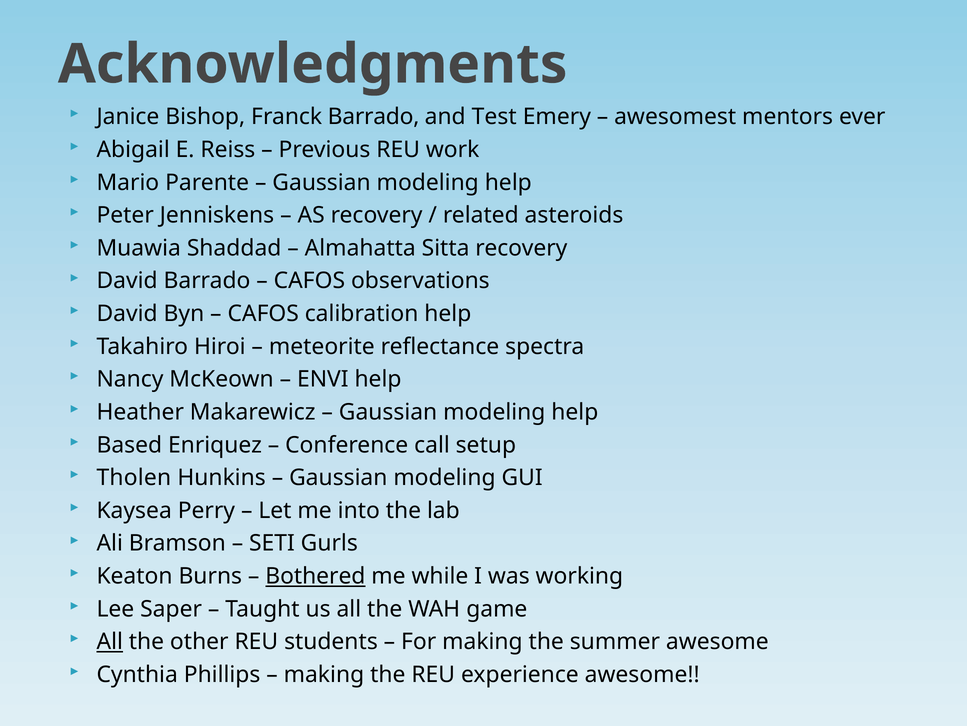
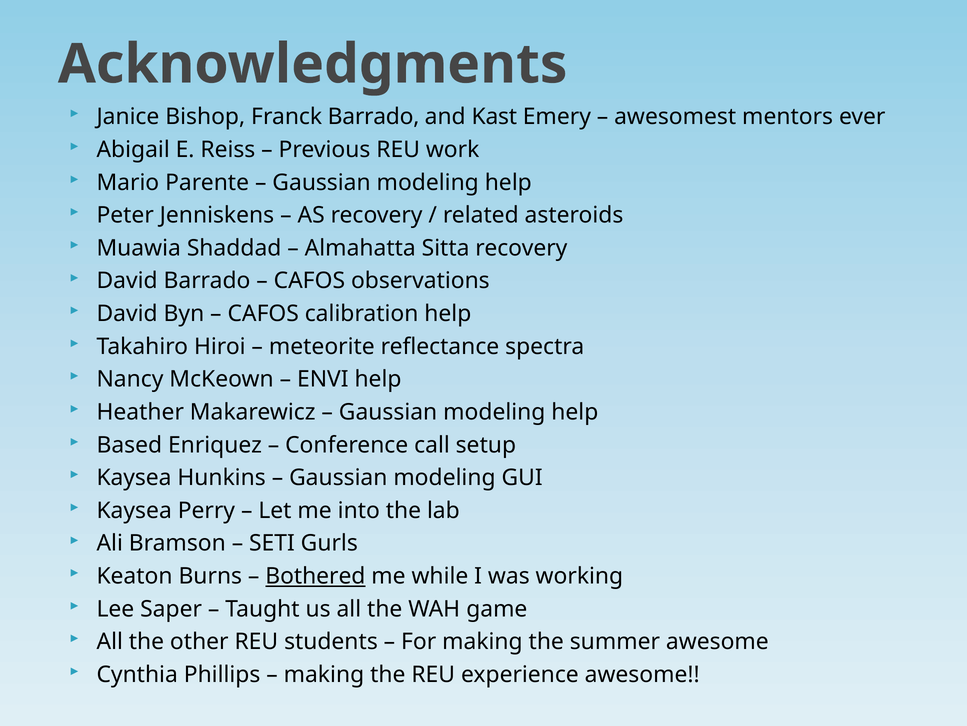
Test: Test -> Kast
Tholen at (134, 477): Tholen -> Kaysea
All at (110, 641) underline: present -> none
